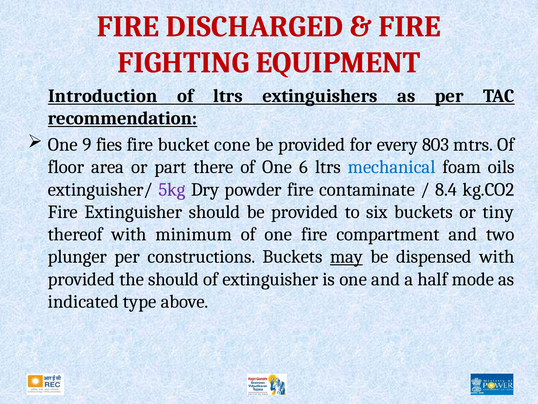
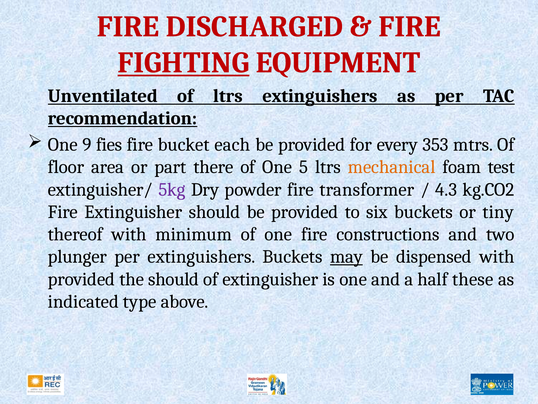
FIGHTING underline: none -> present
Introduction: Introduction -> Unventilated
cone: cone -> each
803: 803 -> 353
6: 6 -> 5
mechanical colour: blue -> orange
oils: oils -> test
contaminate: contaminate -> transformer
8.4: 8.4 -> 4.3
compartment: compartment -> constructions
per constructions: constructions -> extinguishers
mode: mode -> these
